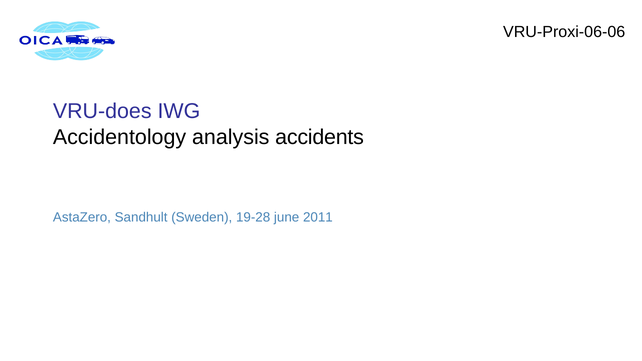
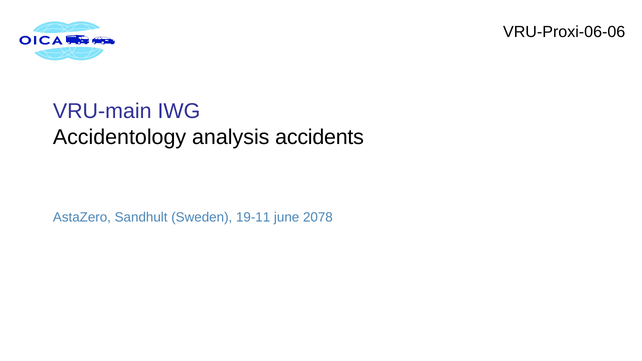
VRU-does: VRU-does -> VRU-main
19-28: 19-28 -> 19-11
2011: 2011 -> 2078
